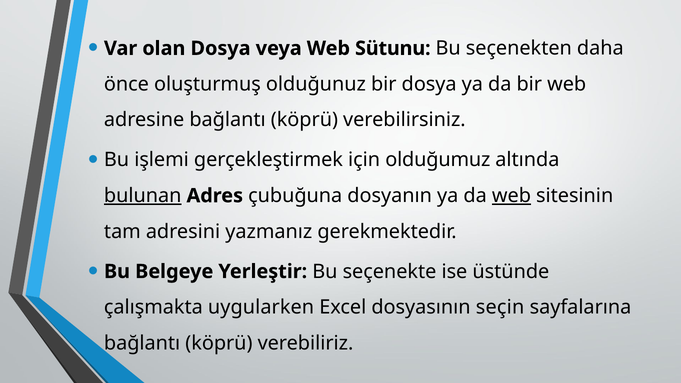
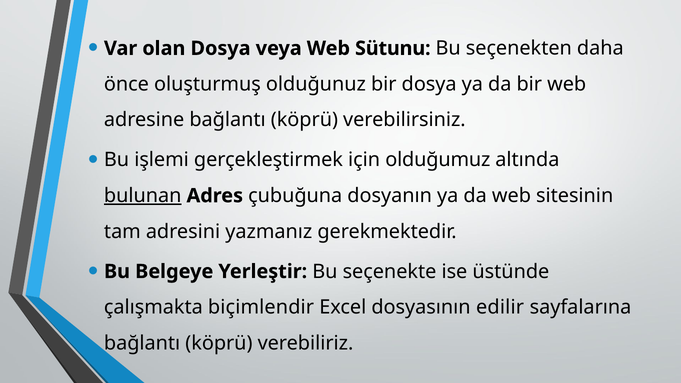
web at (511, 196) underline: present -> none
uygularken: uygularken -> biçimlendir
seçin: seçin -> edilir
